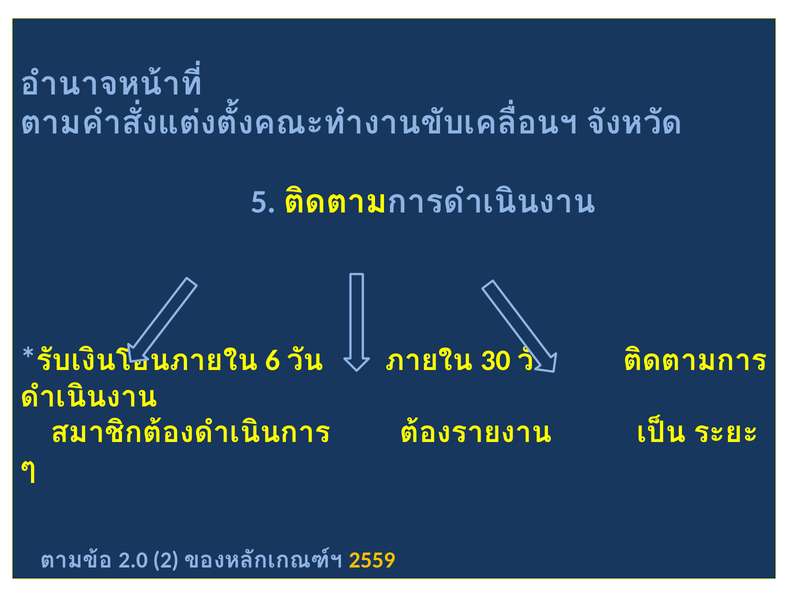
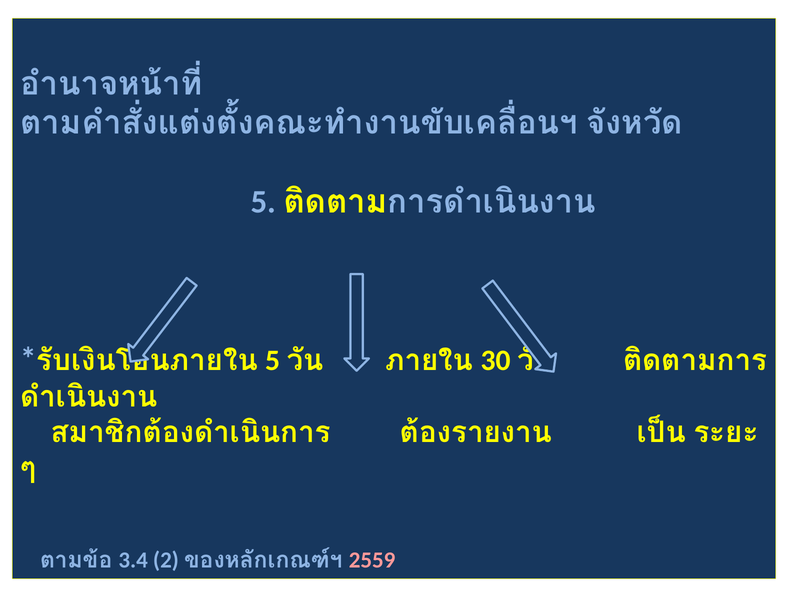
6 at (273, 361): 6 -> 5
2.0: 2.0 -> 3.4
2559 colour: yellow -> pink
